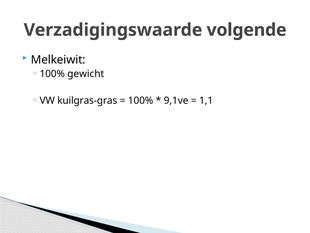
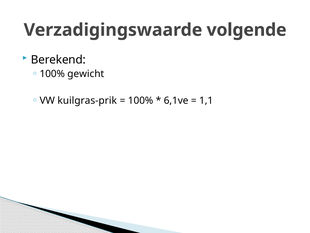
Melkeiwit: Melkeiwit -> Berekend
kuilgras-gras: kuilgras-gras -> kuilgras-prik
9,1ve: 9,1ve -> 6,1ve
